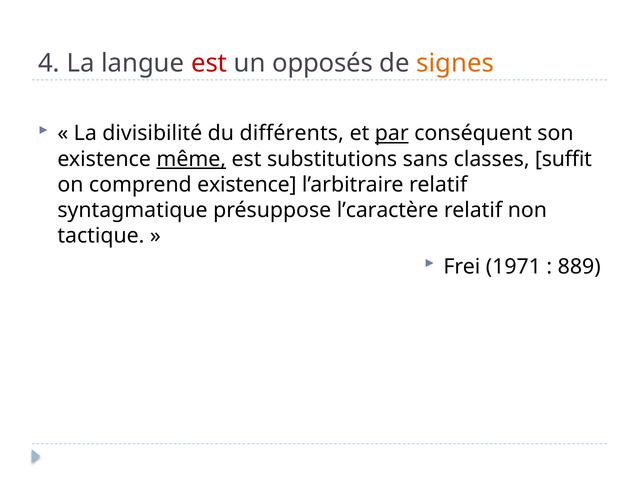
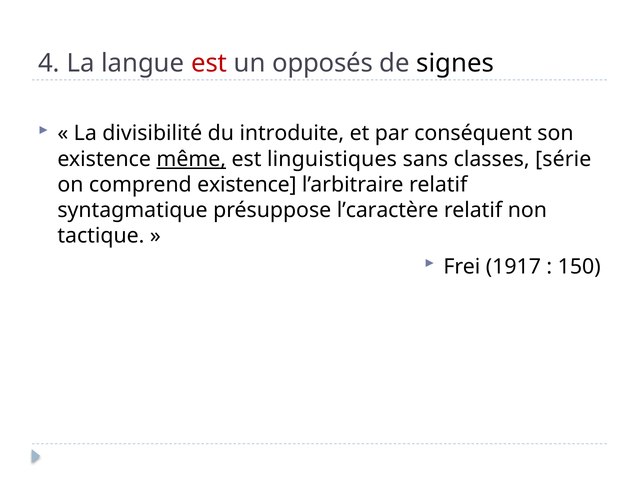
signes colour: orange -> black
différents: différents -> introduite
par underline: present -> none
substitutions: substitutions -> linguistiques
suffit: suffit -> série
1971: 1971 -> 1917
889: 889 -> 150
